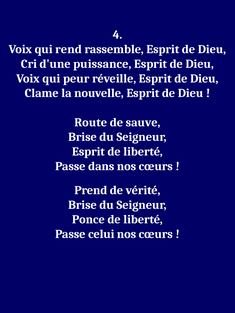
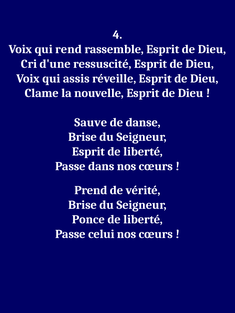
puissance: puissance -> ressuscité
peur: peur -> assis
Route: Route -> Sauve
sauve: sauve -> danse
